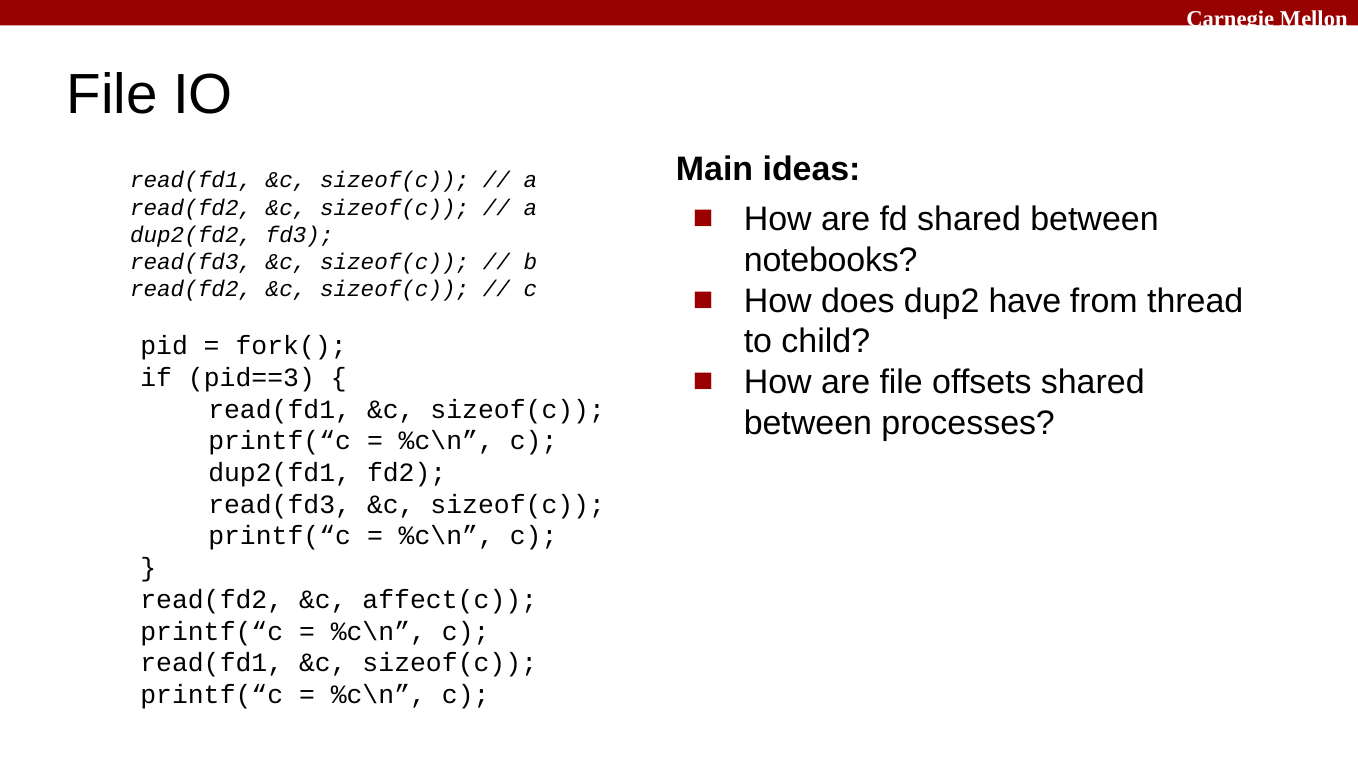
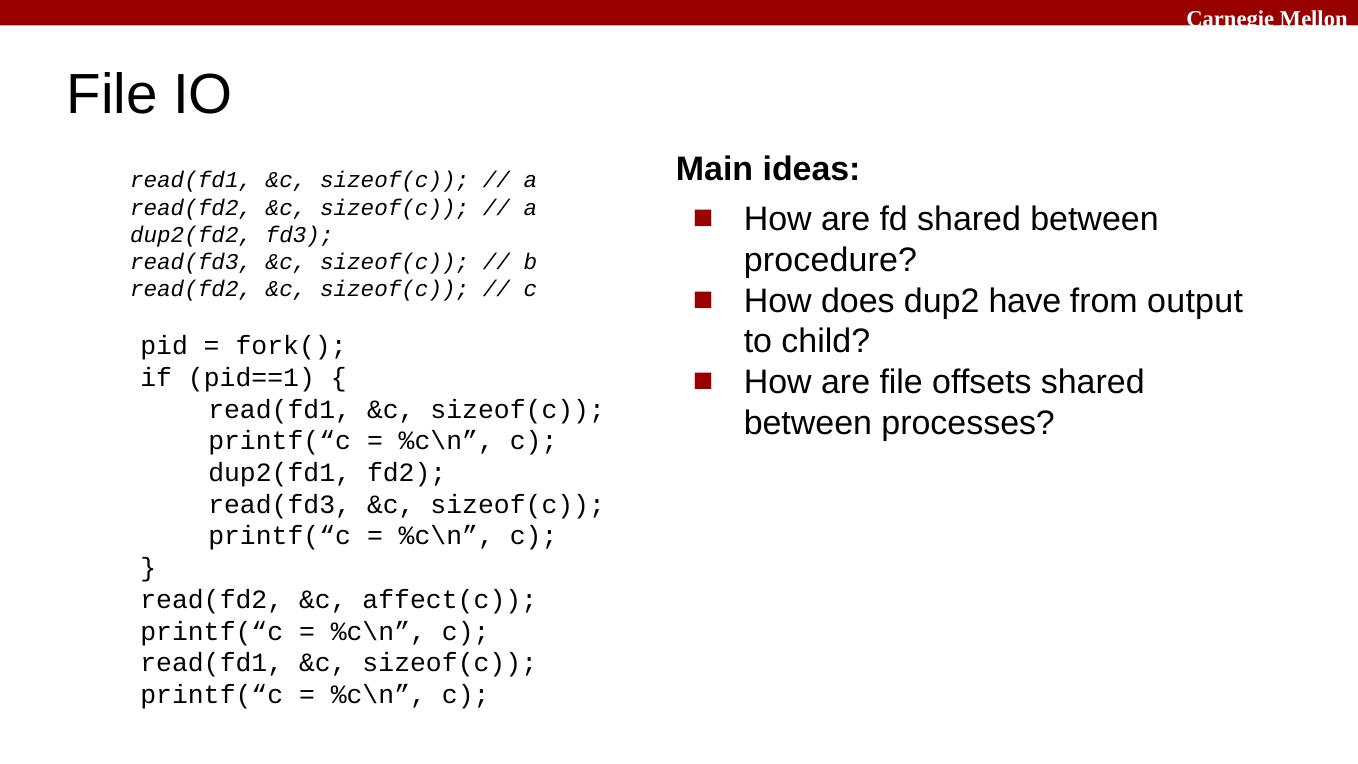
notebooks: notebooks -> procedure
thread: thread -> output
pid==3: pid==3 -> pid==1
